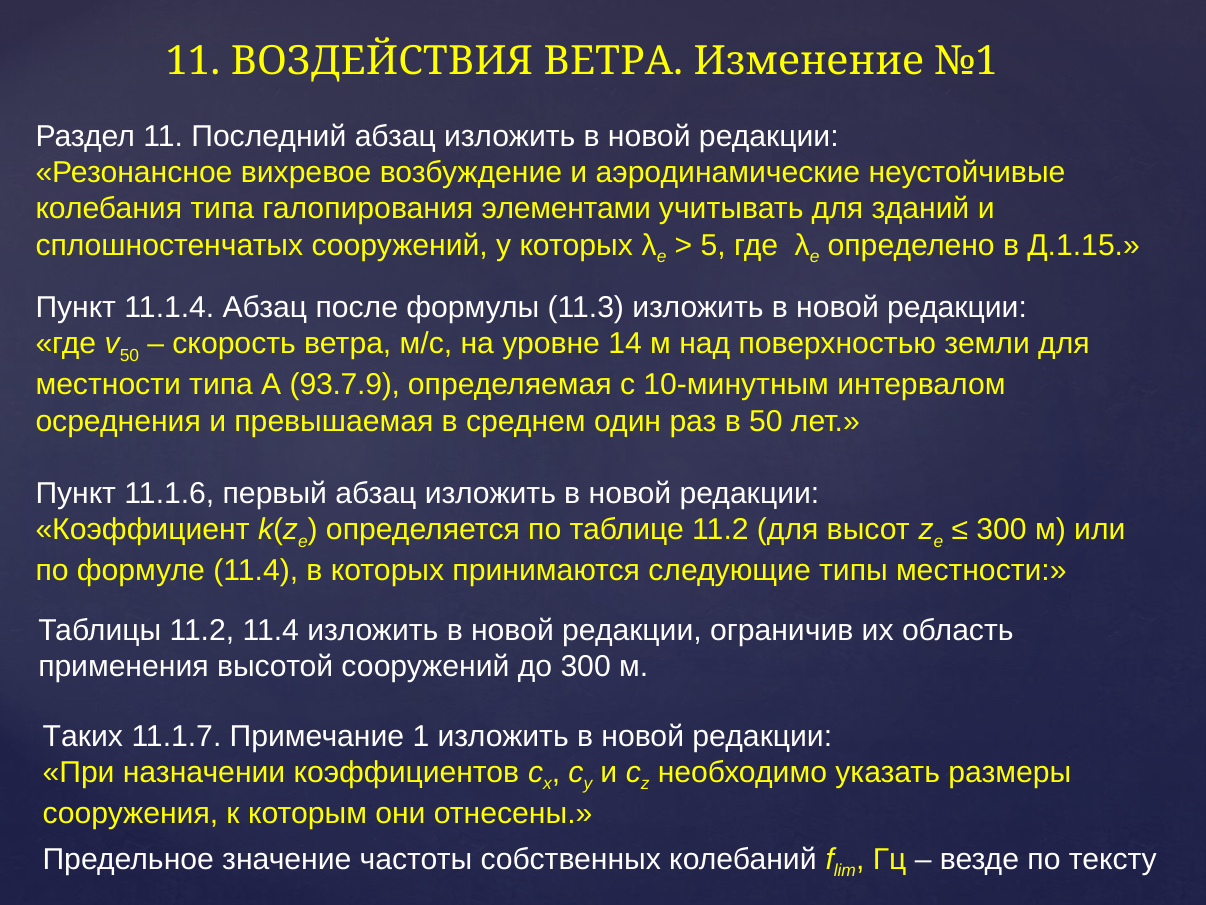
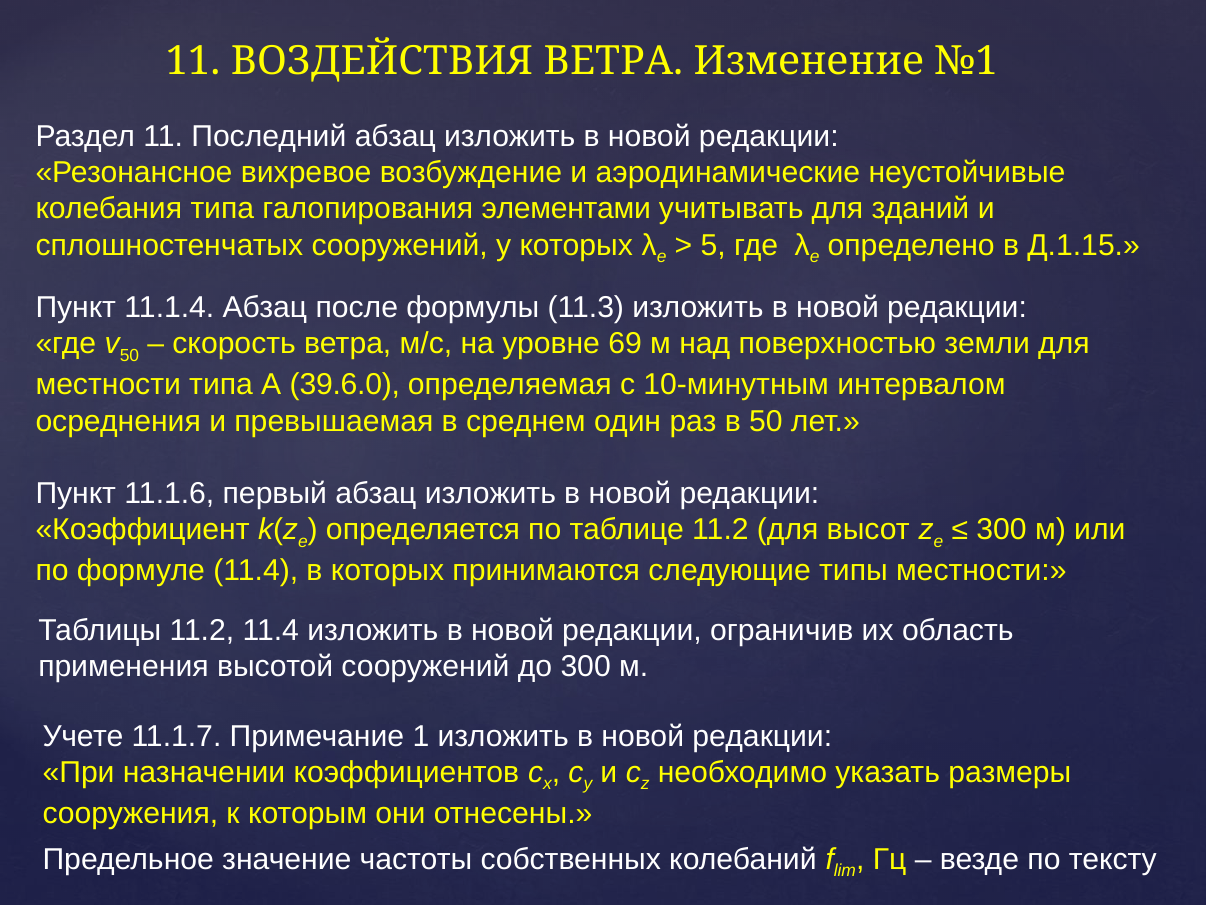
14: 14 -> 69
93.7.9: 93.7.9 -> 39.6.0
Таких: Таких -> Учете
